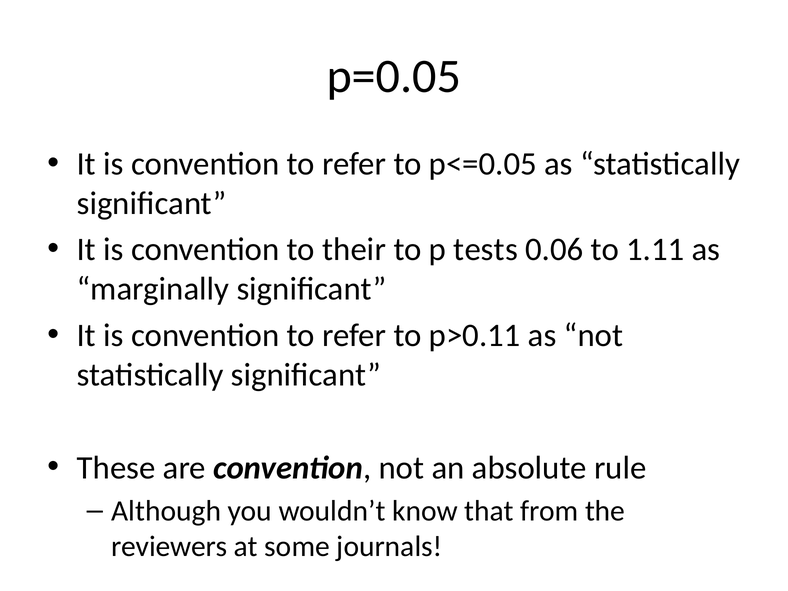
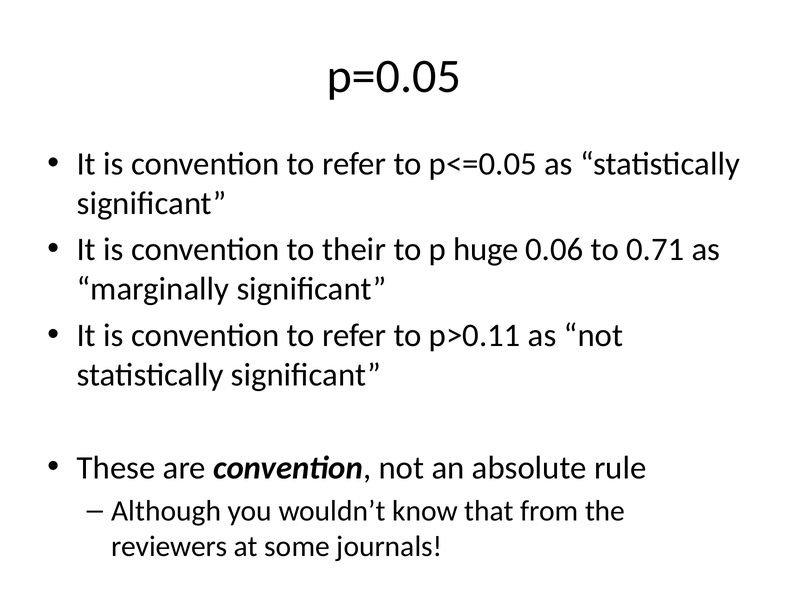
tests: tests -> huge
1.11: 1.11 -> 0.71
